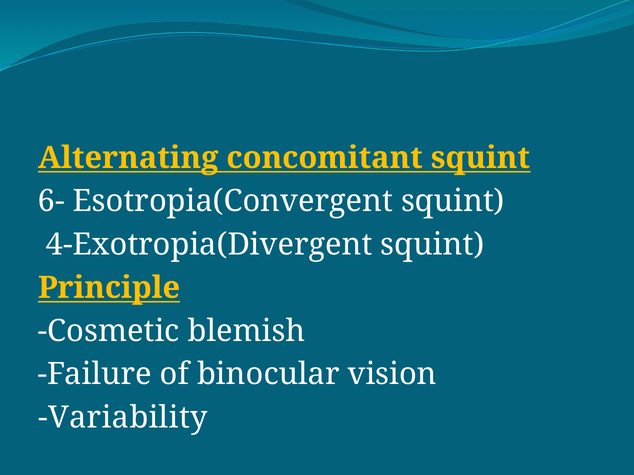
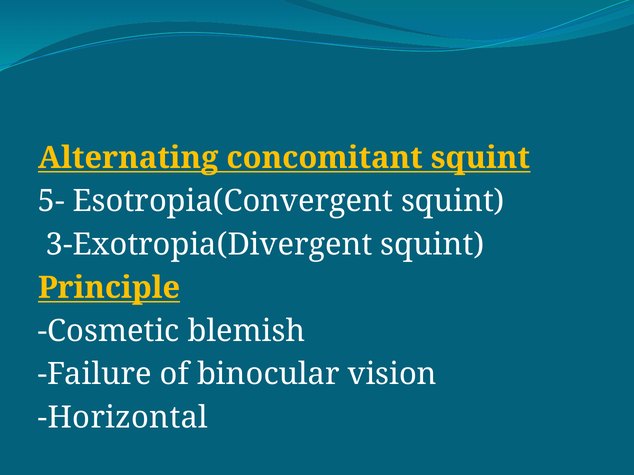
6-: 6- -> 5-
4-Exotropia(Divergent: 4-Exotropia(Divergent -> 3-Exotropia(Divergent
Variability: Variability -> Horizontal
